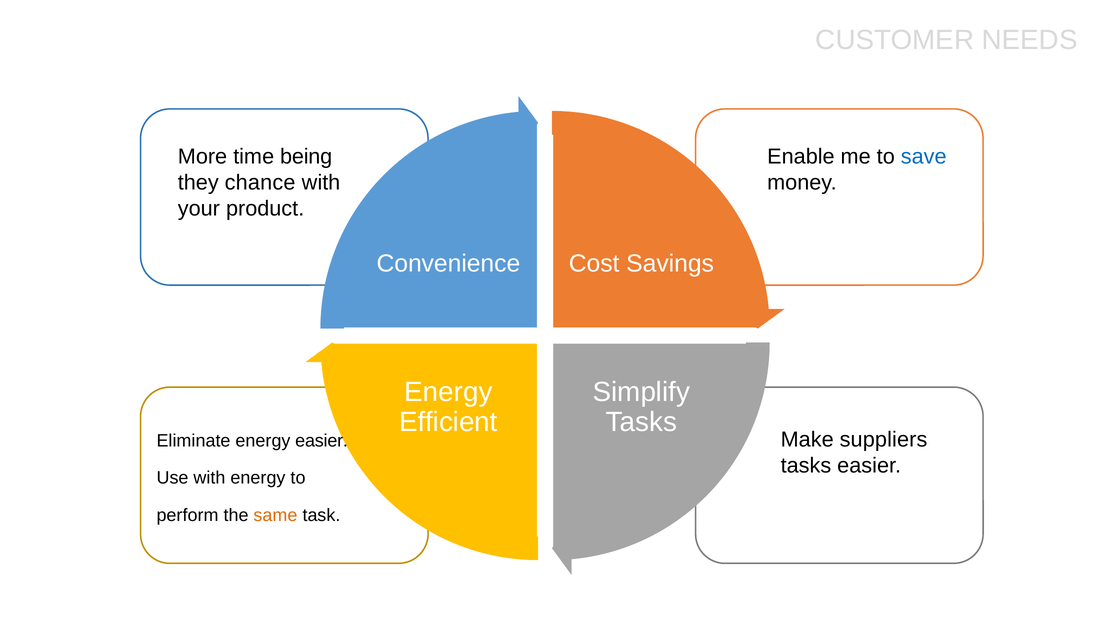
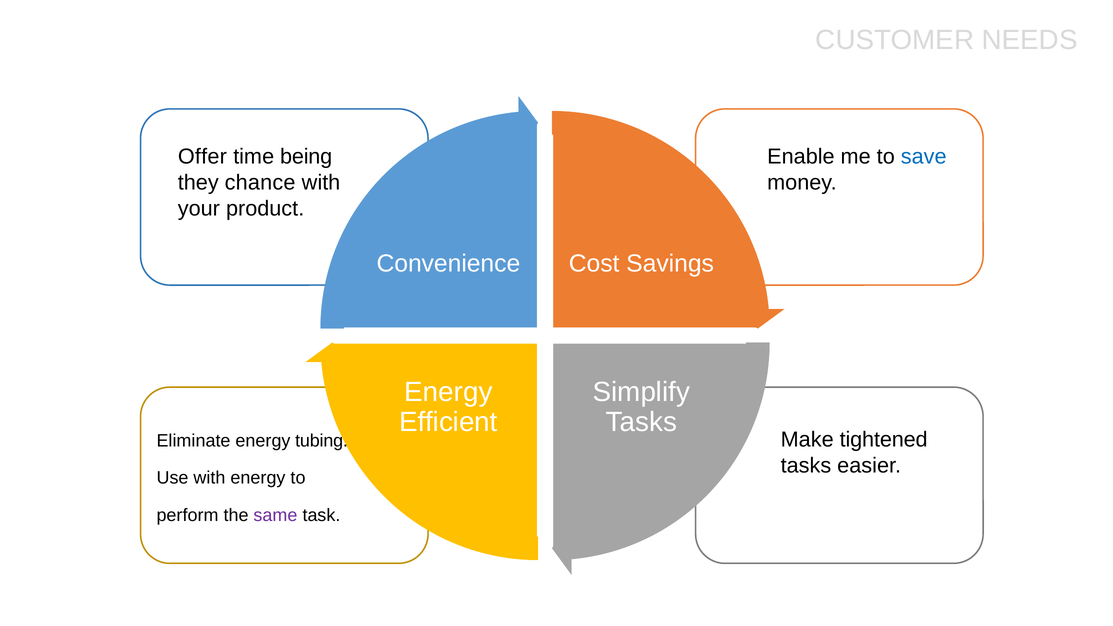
More: More -> Offer
suppliers: suppliers -> tightened
energy easier: easier -> tubing
same colour: orange -> purple
